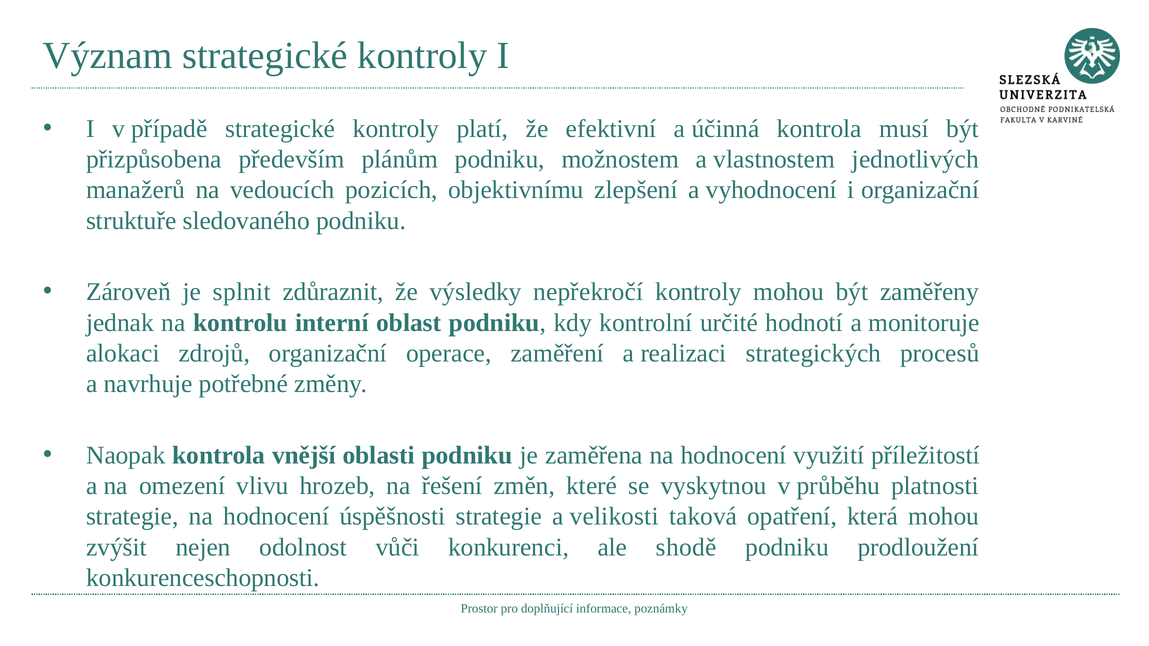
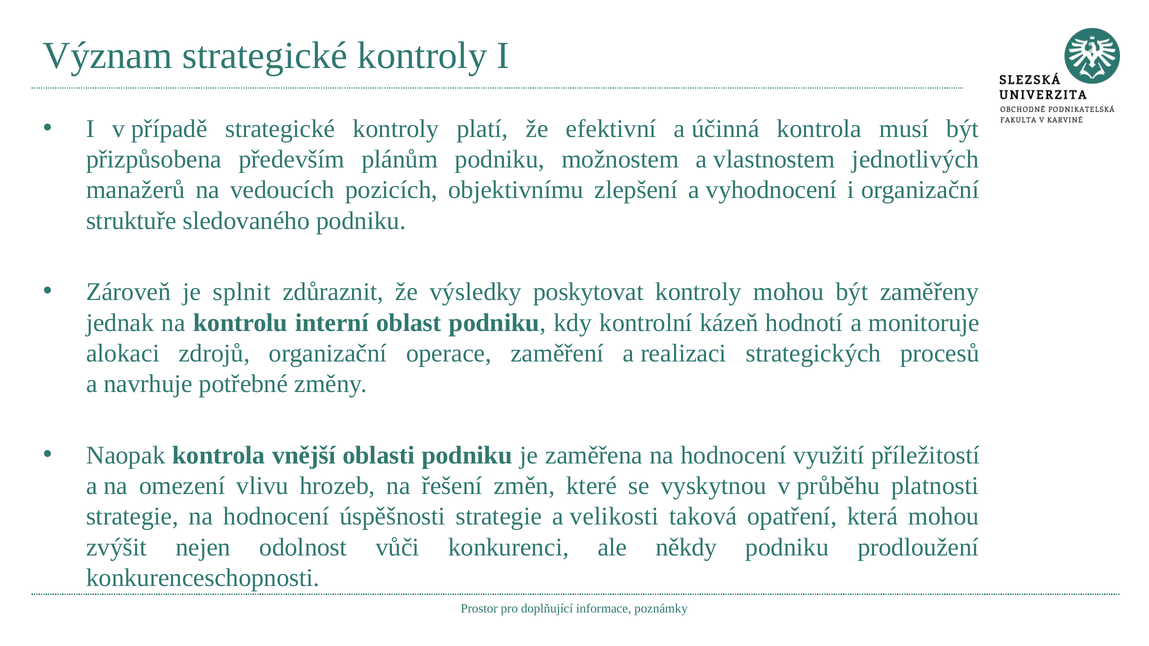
nepřekročí: nepřekročí -> poskytovat
určité: určité -> kázeň
shodě: shodě -> někdy
